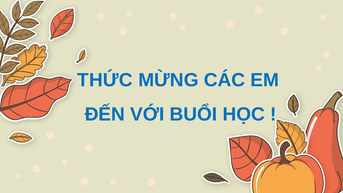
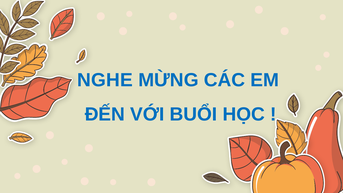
THỨC: THỨC -> NGHE
